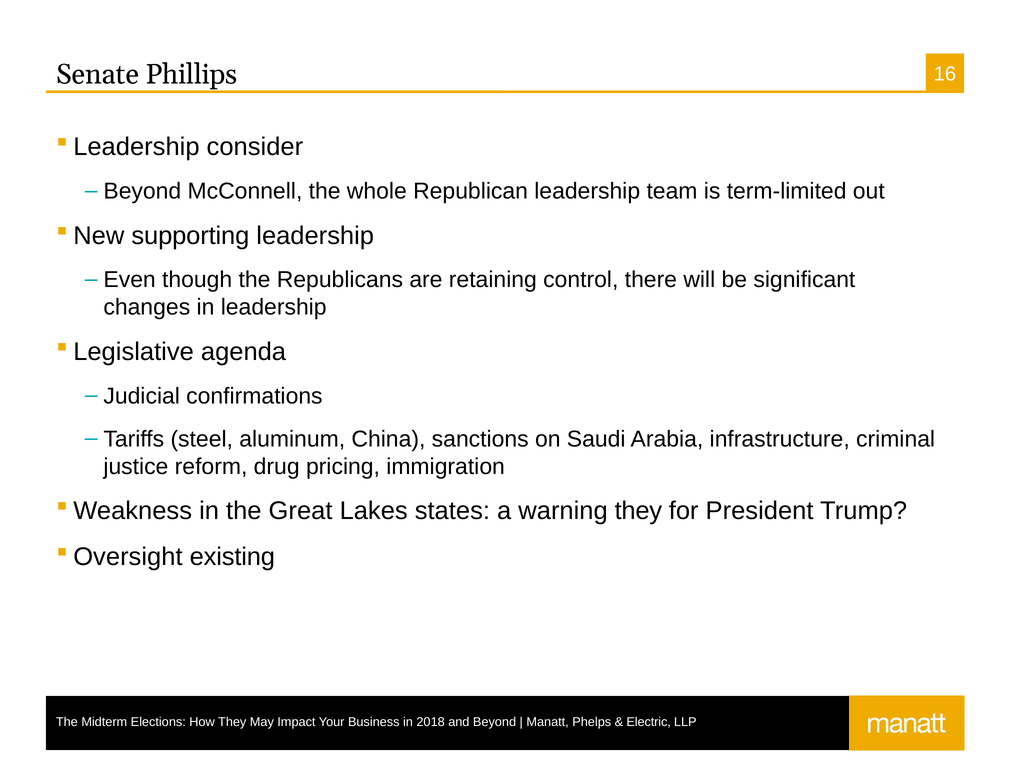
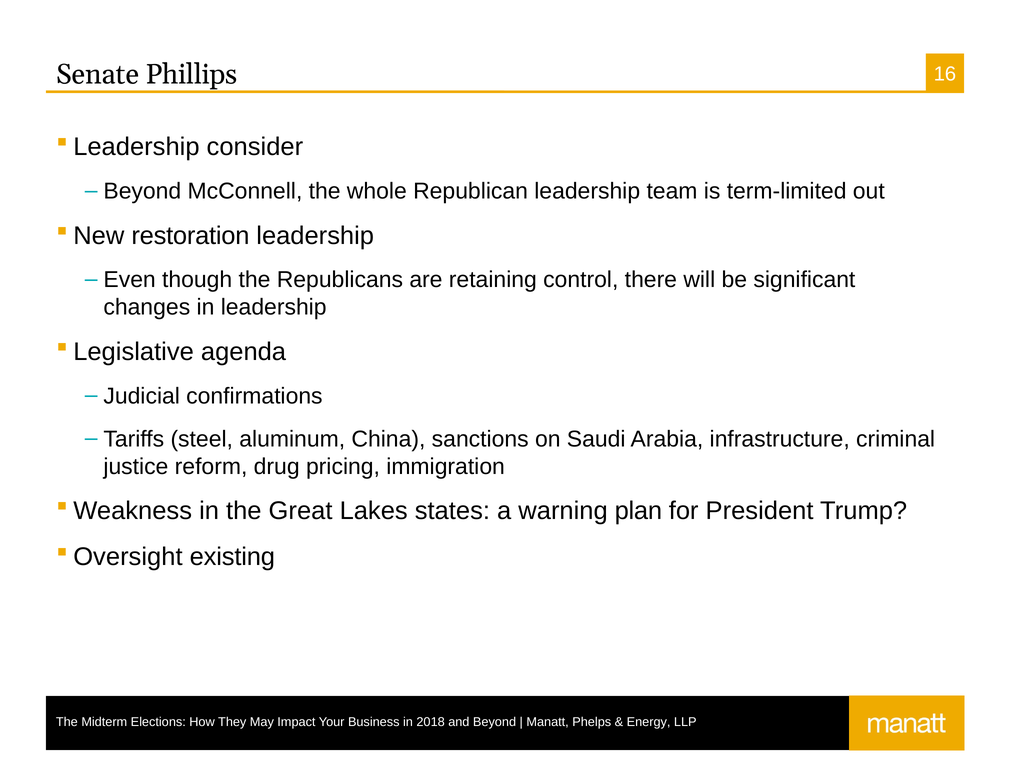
supporting: supporting -> restoration
warning they: they -> plan
Electric: Electric -> Energy
